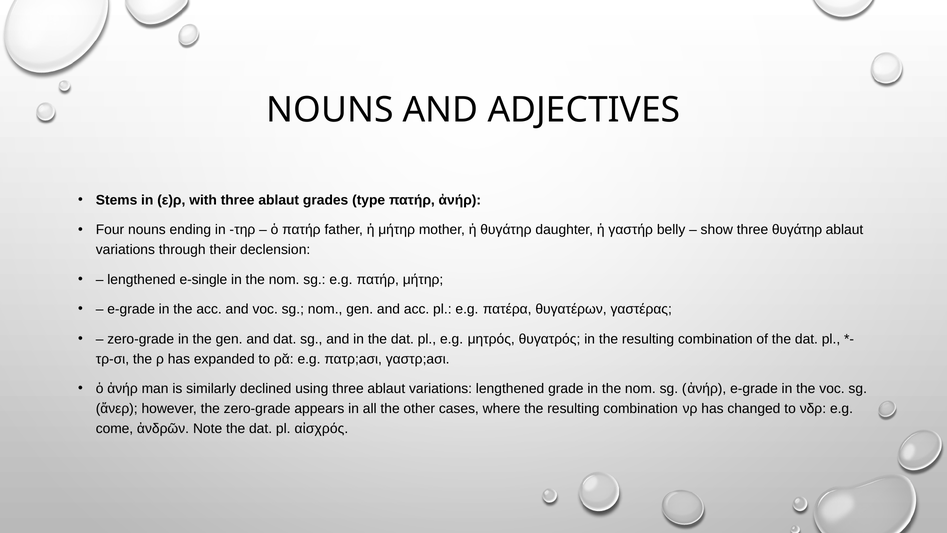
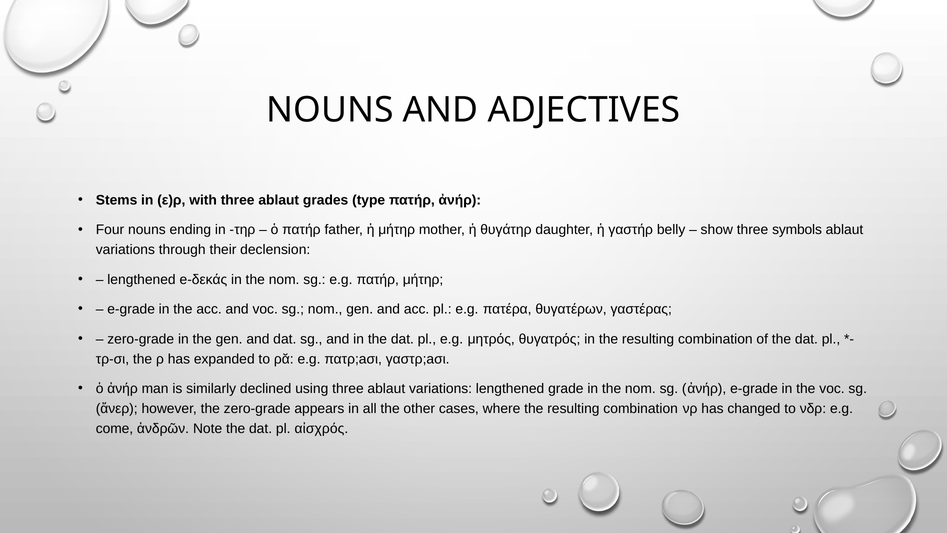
three θυγάτηρ: θυγάτηρ -> symbols
e-single: e-single -> e-δεκάς
